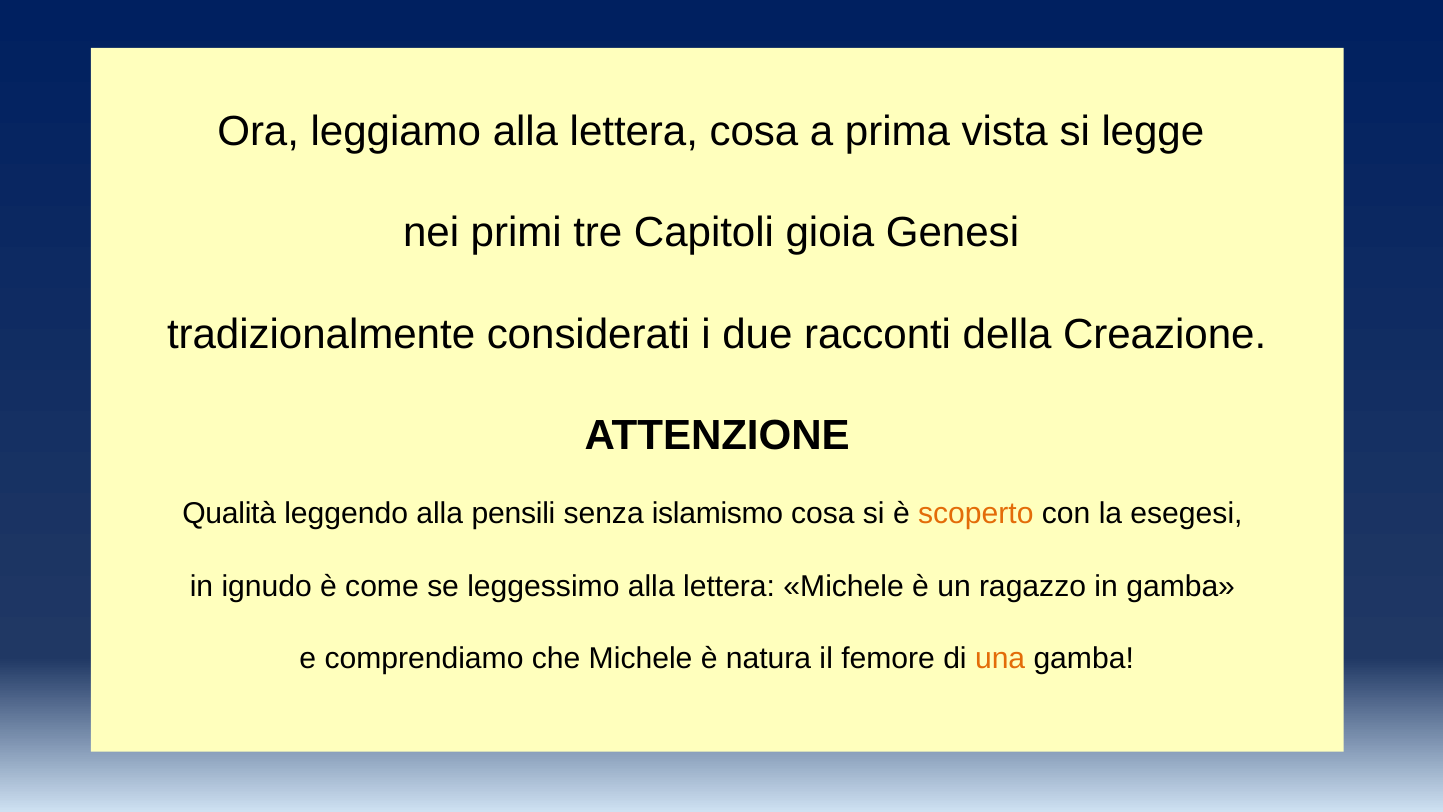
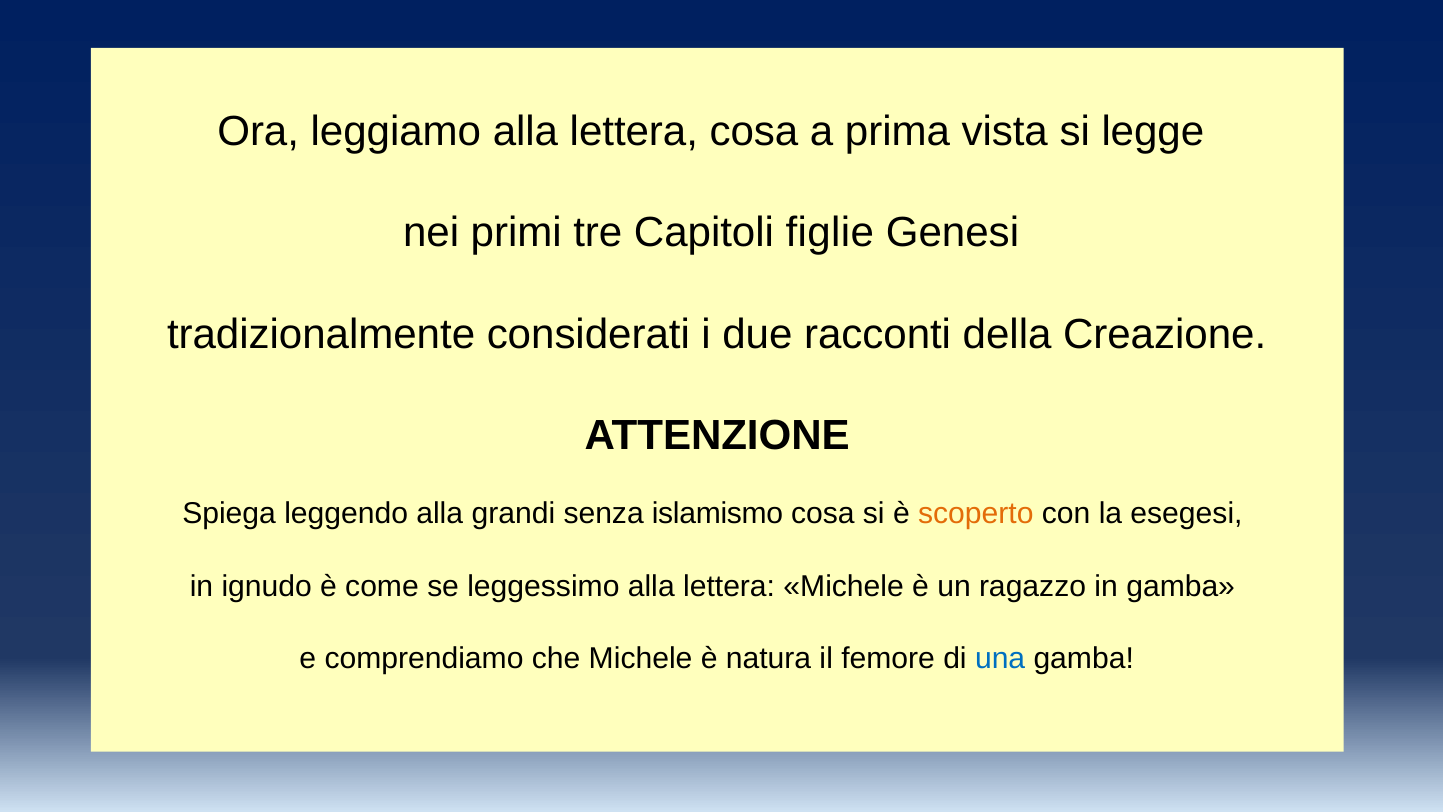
gioia: gioia -> figlie
Qualità: Qualità -> Spiega
pensili: pensili -> grandi
una colour: orange -> blue
